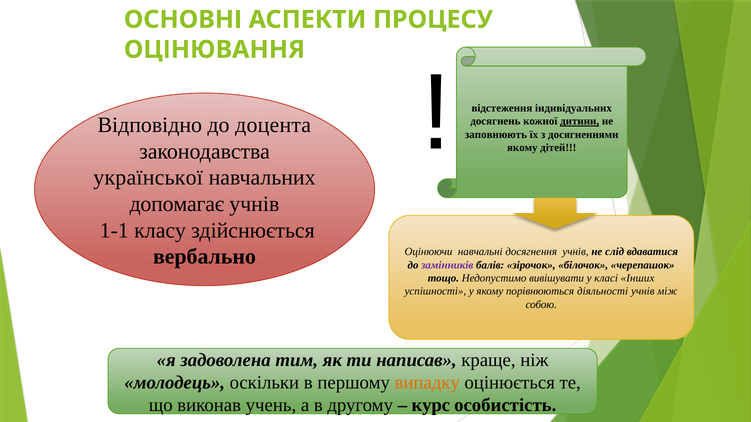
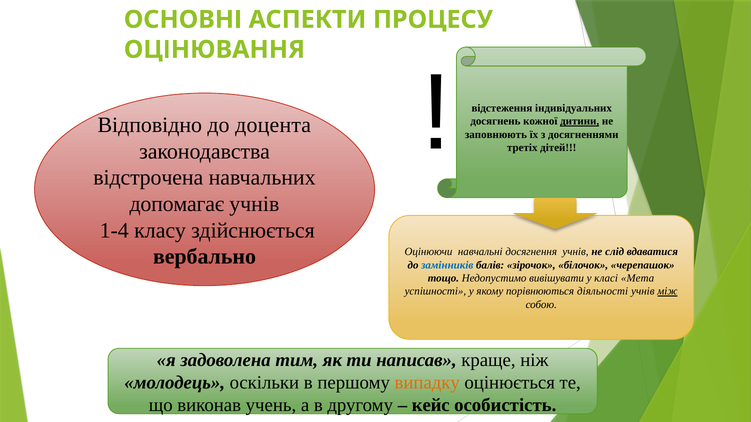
якому at (522, 148): якому -> третіх
української: української -> відстрочена
1-1: 1-1 -> 1-4
замінників colour: purple -> blue
Інших: Інших -> Мета
між underline: none -> present
курс: курс -> кейс
